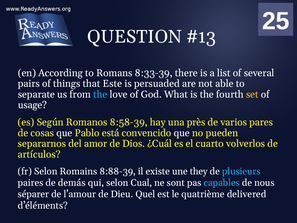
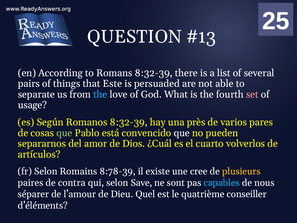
Romans 8:33-39: 8:33-39 -> 8:32-39
set colour: yellow -> pink
Romanos 8:58-39: 8:58-39 -> 8:32-39
que at (64, 133) colour: white -> light green
8:88-39: 8:88-39 -> 8:78-39
they: they -> cree
plusieurs colour: light blue -> yellow
demás: demás -> contra
Cual: Cual -> Save
delivered: delivered -> conseiller
